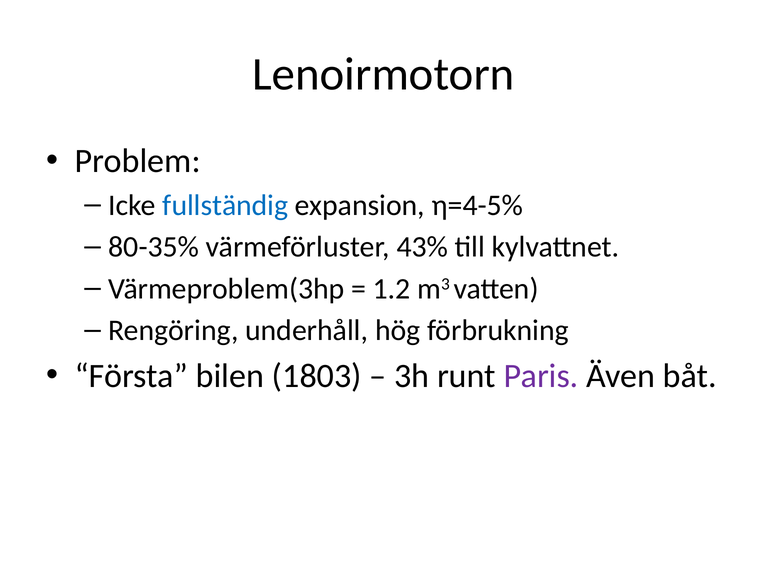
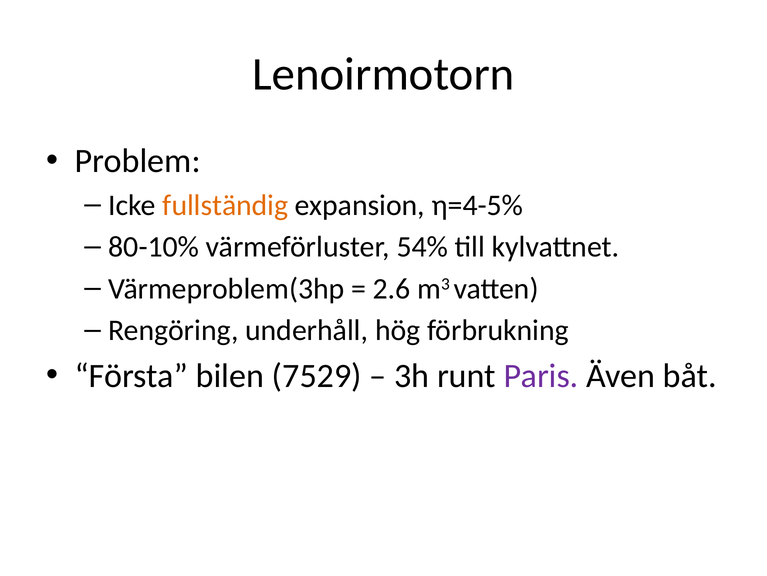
fullständig colour: blue -> orange
80-35%: 80-35% -> 80-10%
43%: 43% -> 54%
1.2: 1.2 -> 2.6
1803: 1803 -> 7529
